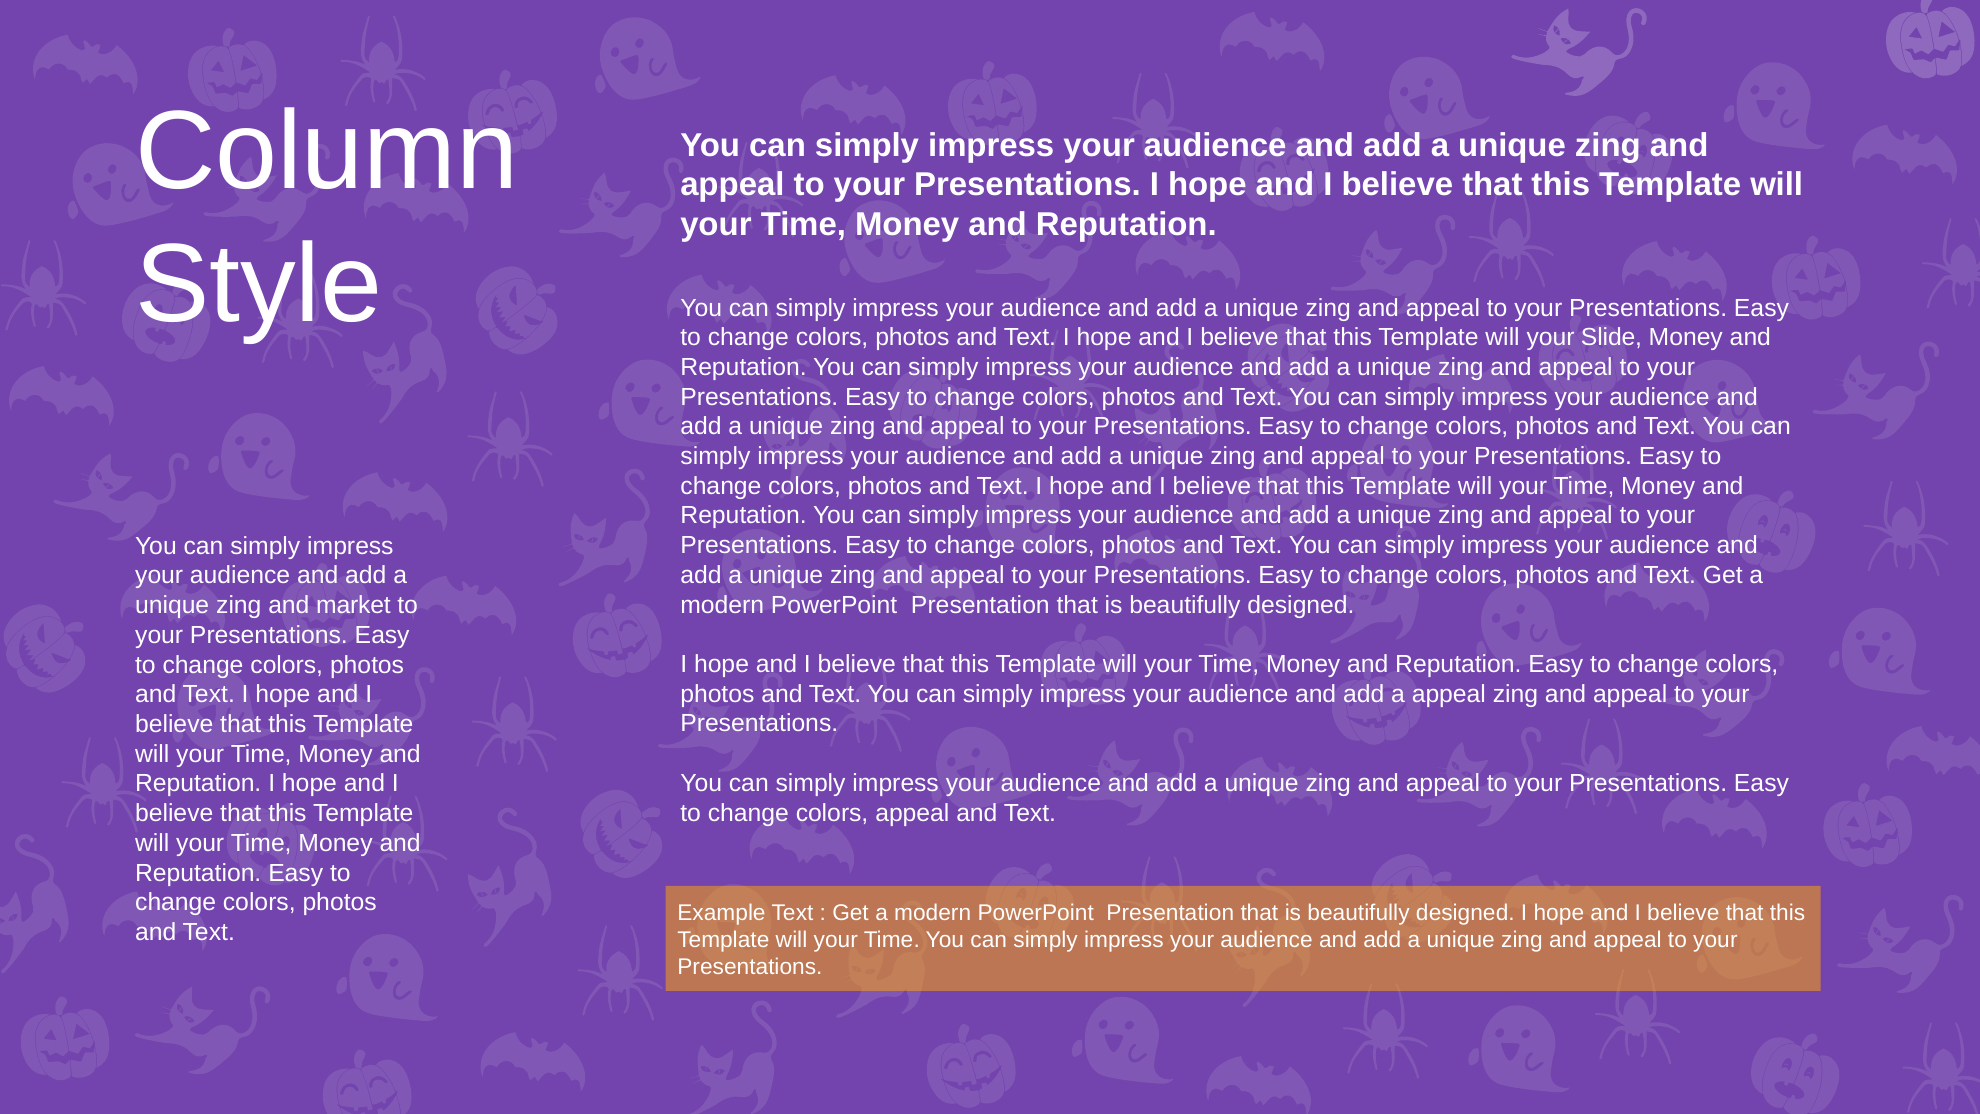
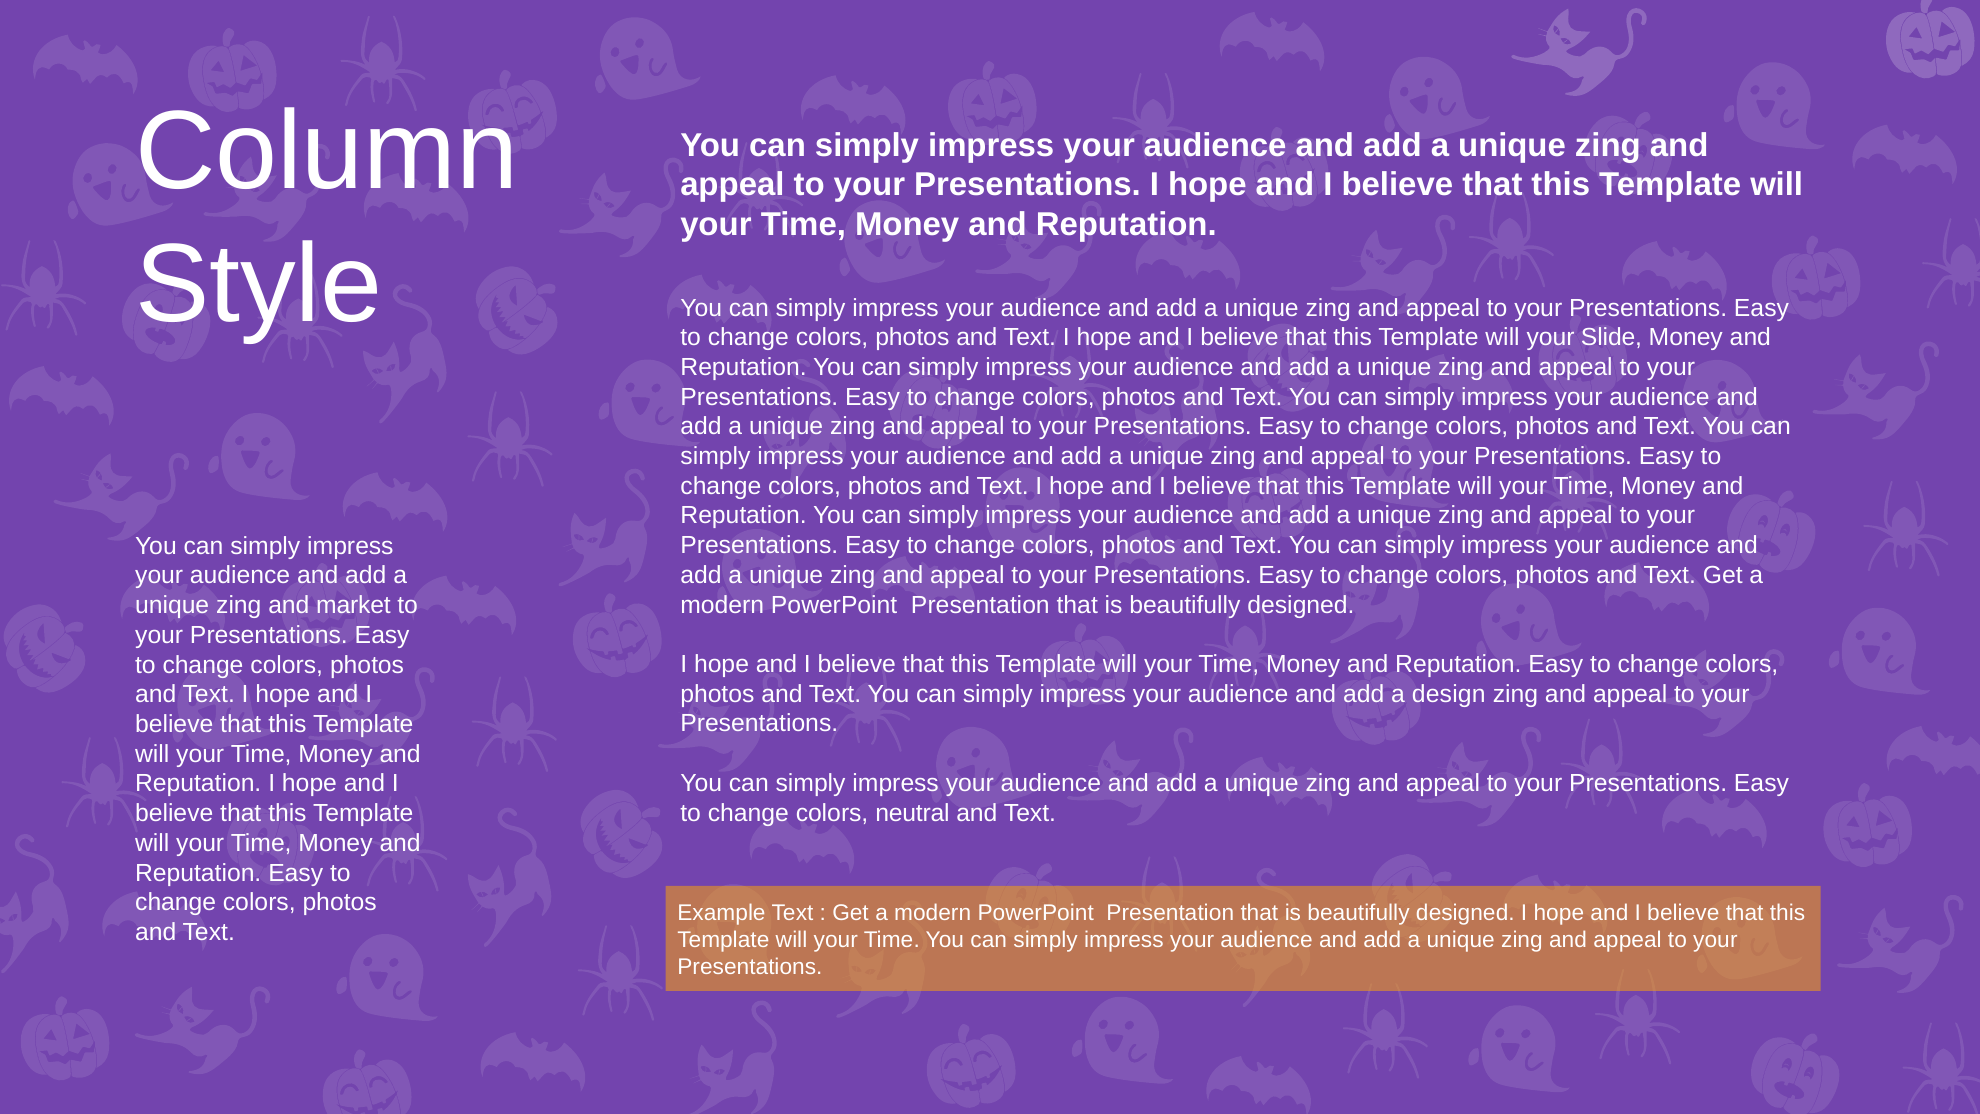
a appeal: appeal -> design
colors appeal: appeal -> neutral
